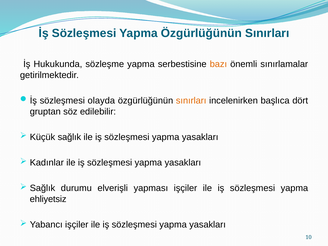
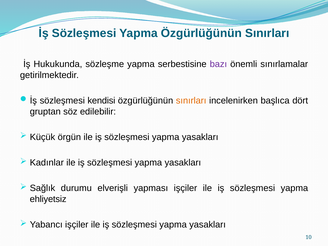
bazı colour: orange -> purple
olayda: olayda -> kendisi
Küçük sağlık: sağlık -> örgün
